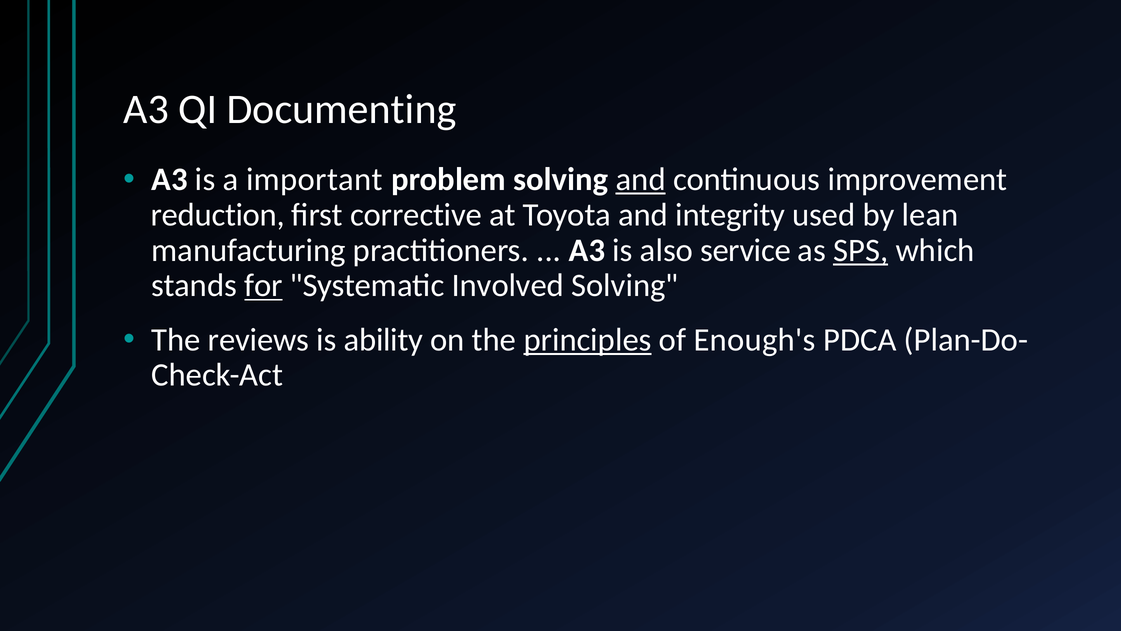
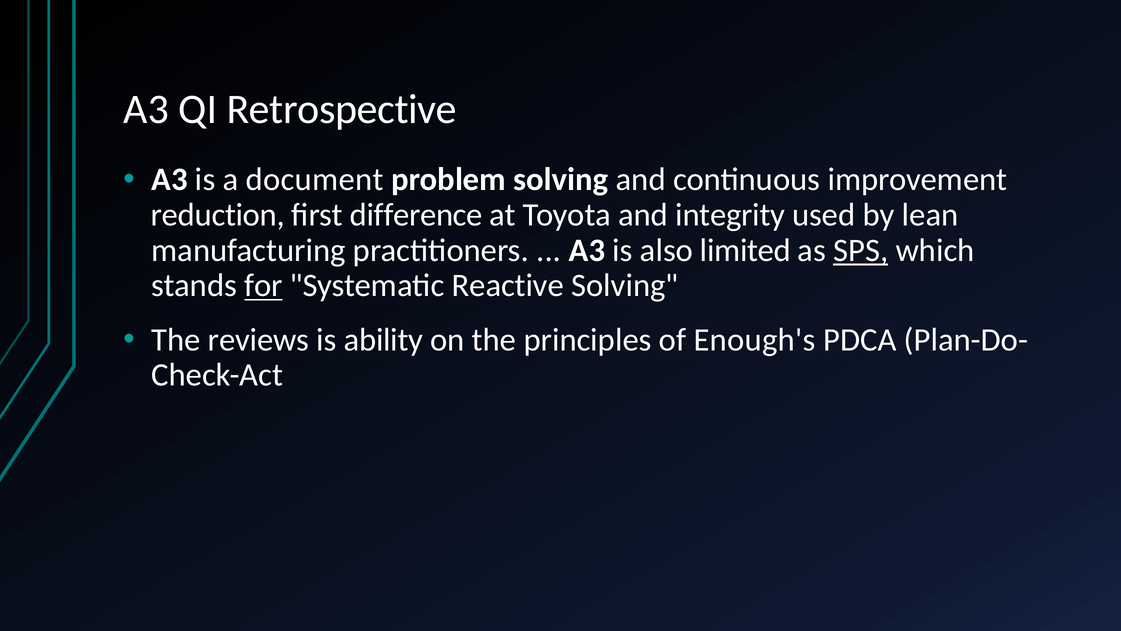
Documenting: Documenting -> Retrospective
important: important -> document
and at (641, 180) underline: present -> none
corrective: corrective -> difference
service: service -> limited
Involved: Involved -> Reactive
principles underline: present -> none
